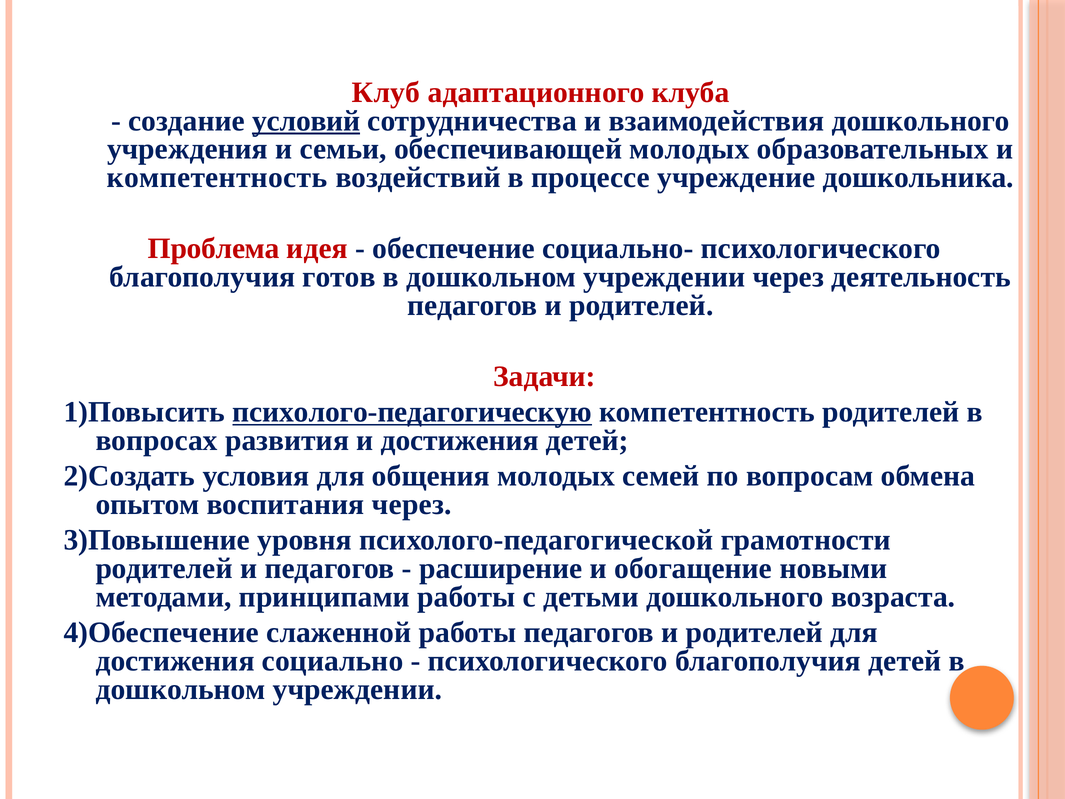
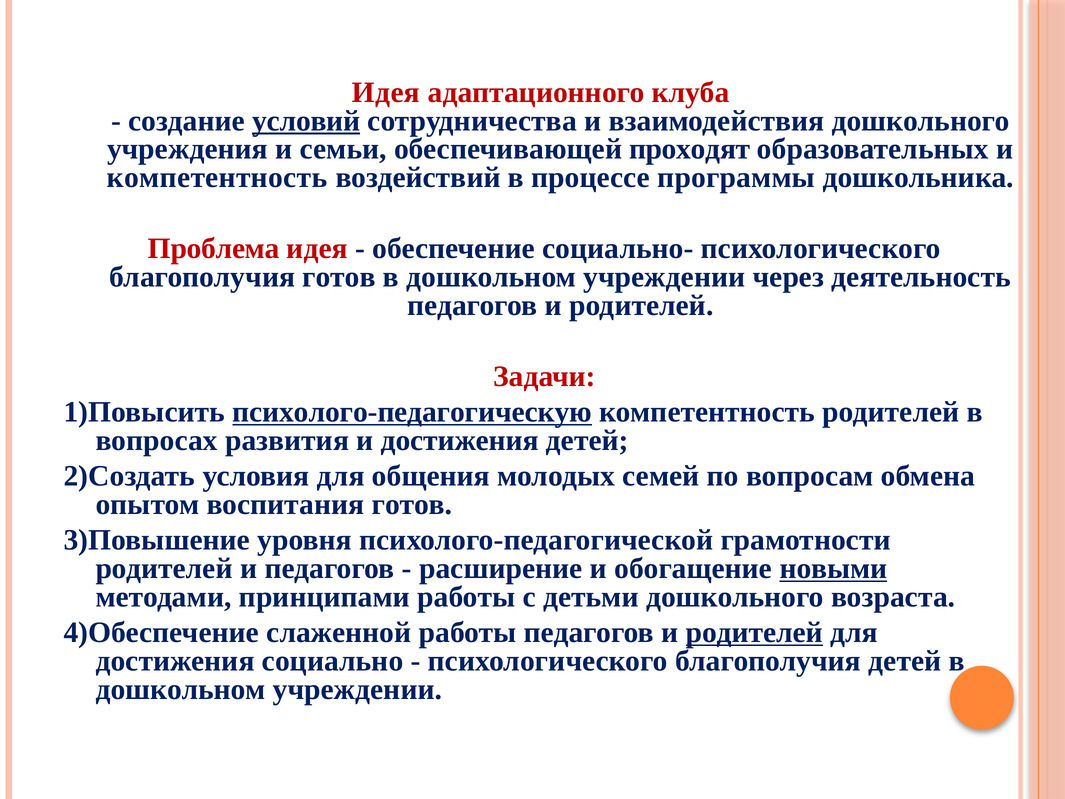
Клуб at (386, 92): Клуб -> Идея
обеспечивающей молодых: молодых -> проходят
учреждение: учреждение -> программы
воспитания через: через -> готов
новыми underline: none -> present
родителей at (754, 632) underline: none -> present
